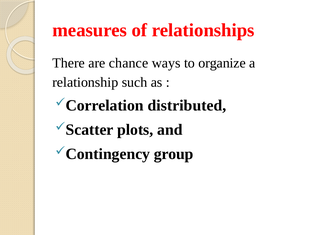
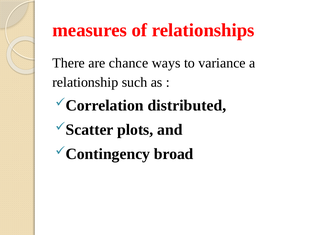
organize: organize -> variance
group: group -> broad
